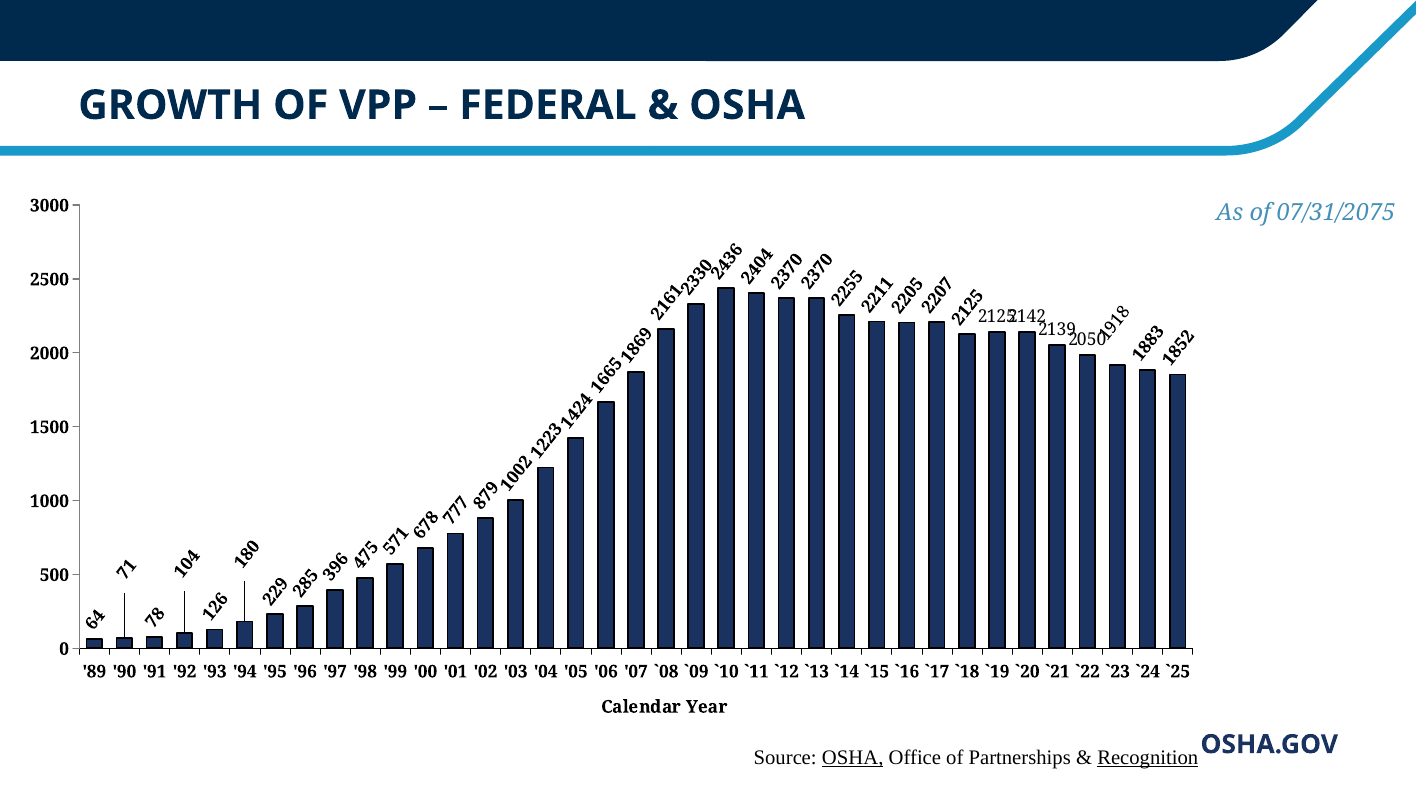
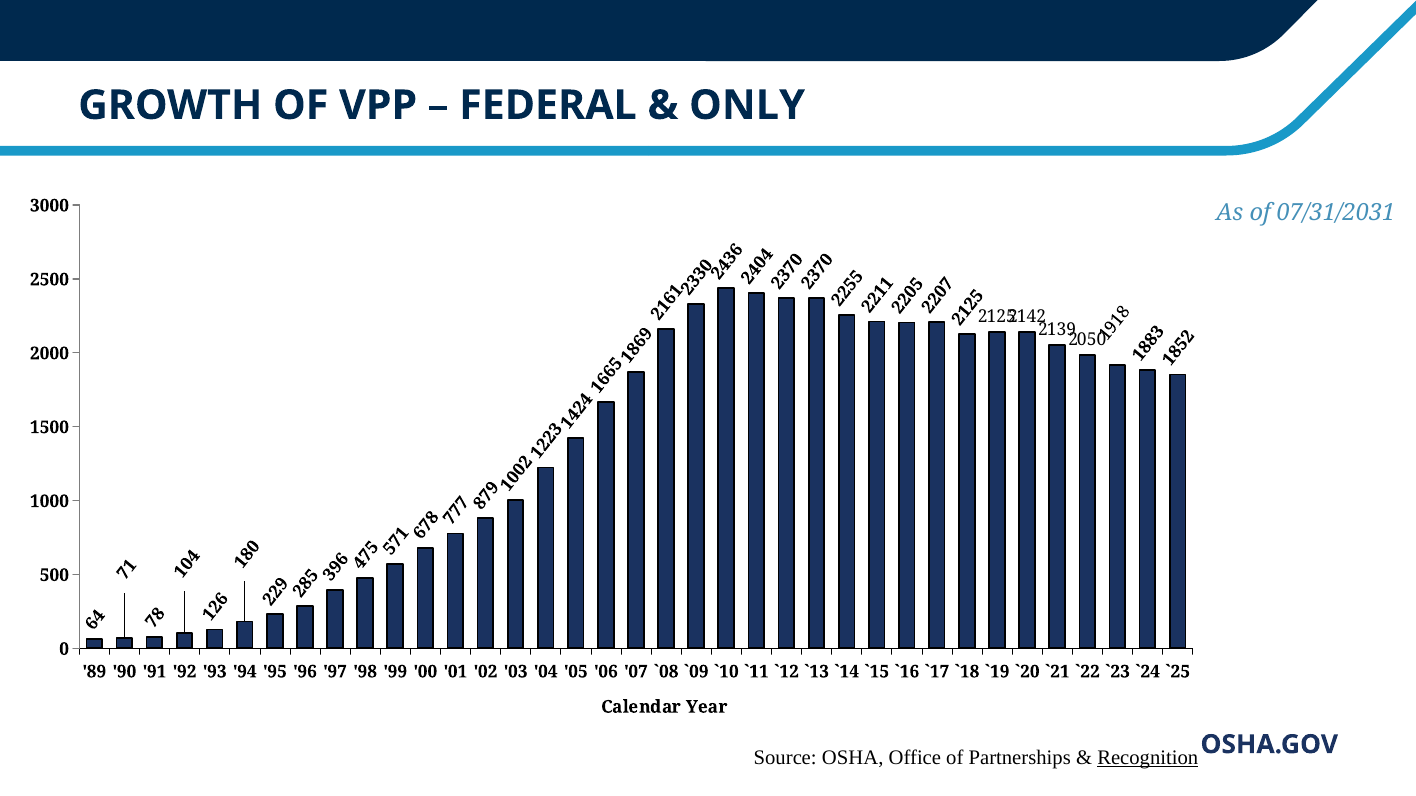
OSHA at (747, 105): OSHA -> ONLY
07/31/2075: 07/31/2075 -> 07/31/2031
OSHA at (853, 758) underline: present -> none
